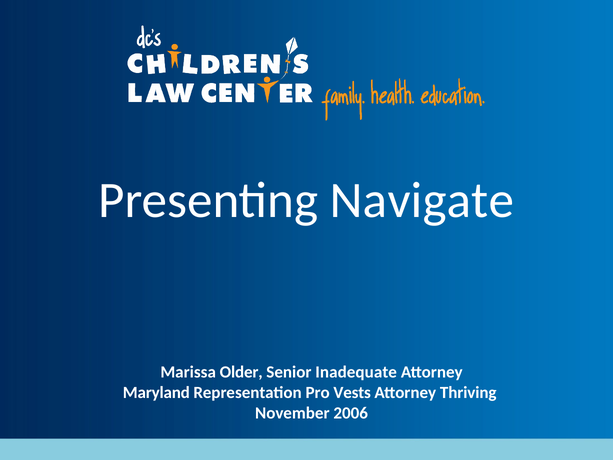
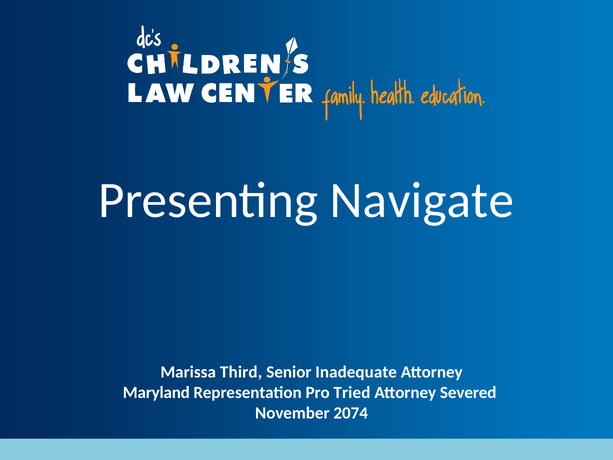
Older: Older -> Third
Vests: Vests -> Tried
Thriving: Thriving -> Severed
2006: 2006 -> 2074
